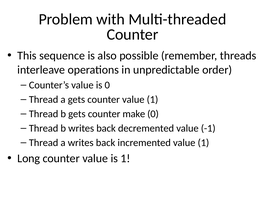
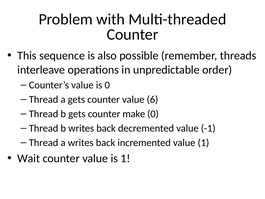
counter value 1: 1 -> 6
Long: Long -> Wait
